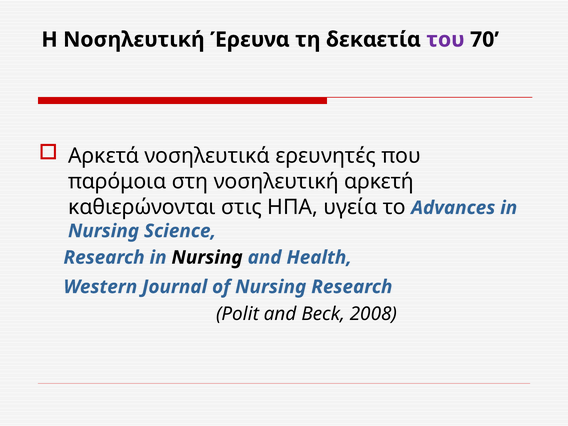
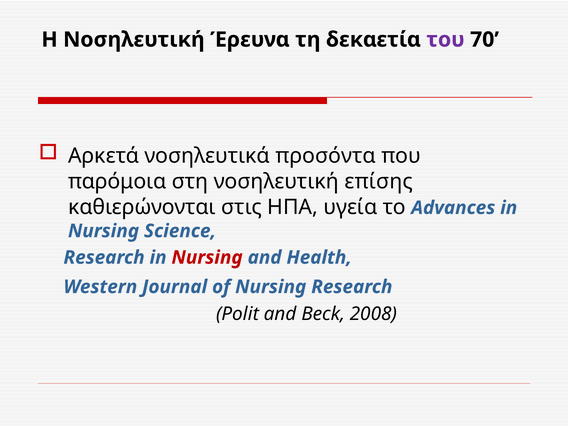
ερευνητές: ερευνητές -> προσόντα
αρκετή: αρκετή -> επίσης
Nursing at (207, 257) colour: black -> red
